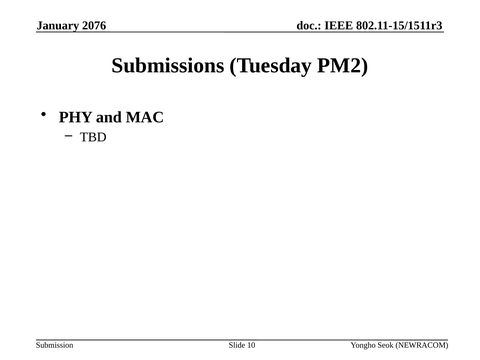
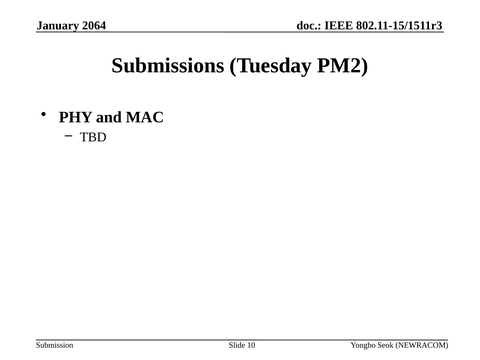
2076: 2076 -> 2064
